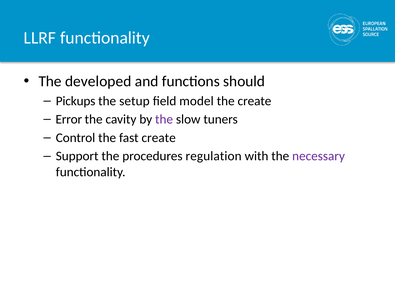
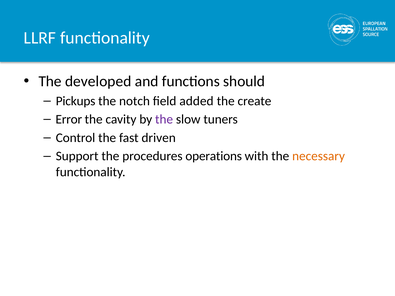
setup: setup -> notch
model: model -> added
fast create: create -> driven
regulation: regulation -> operations
necessary colour: purple -> orange
